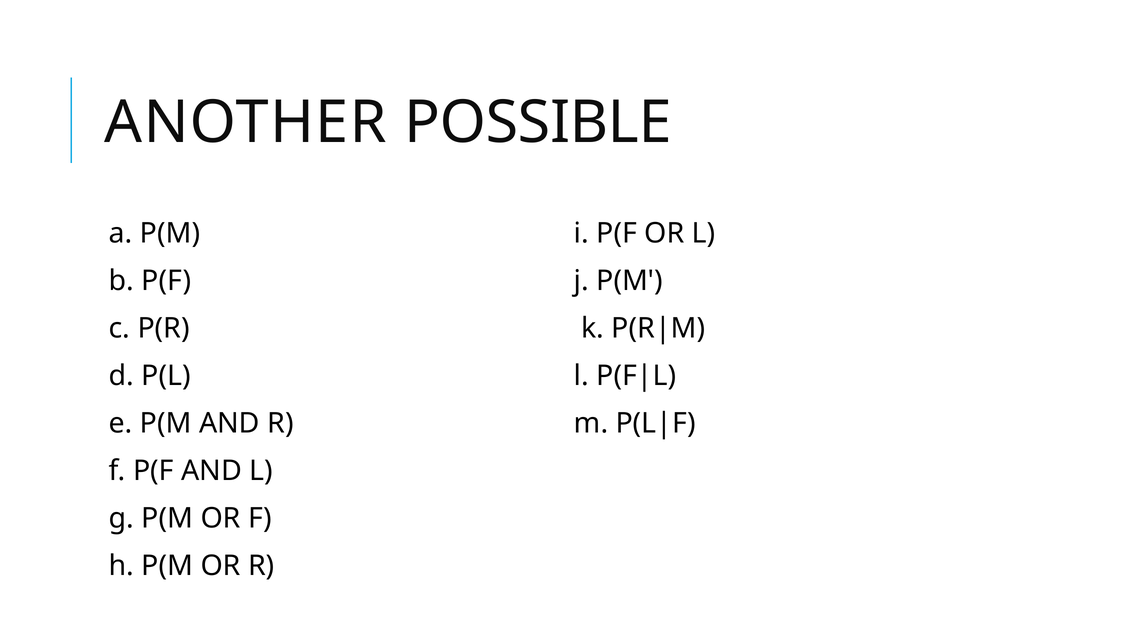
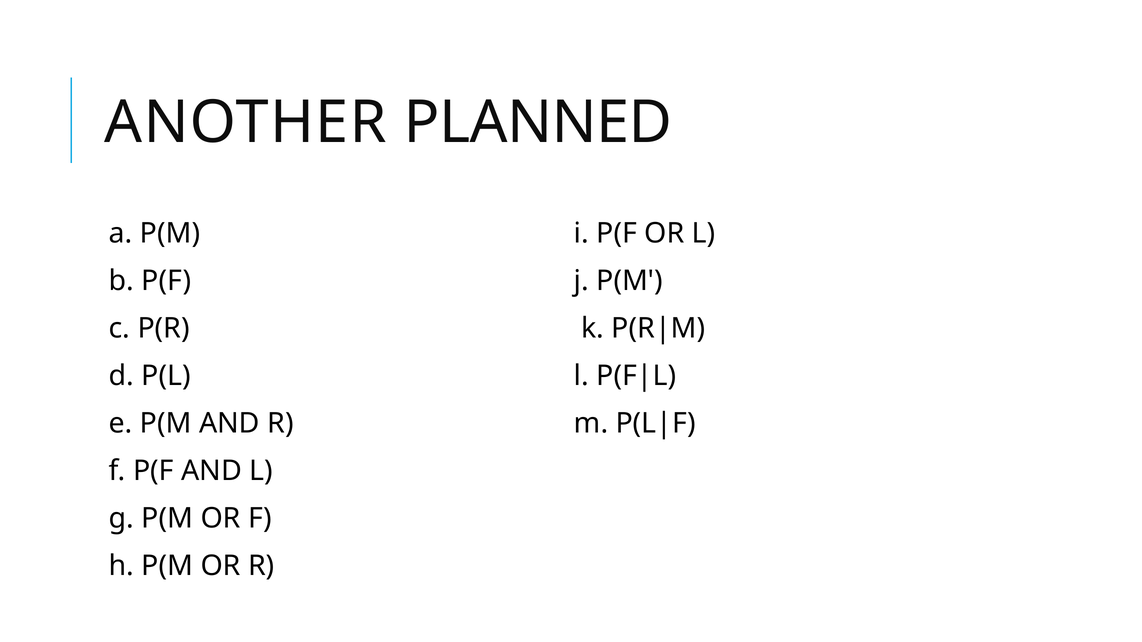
POSSIBLE: POSSIBLE -> PLANNED
